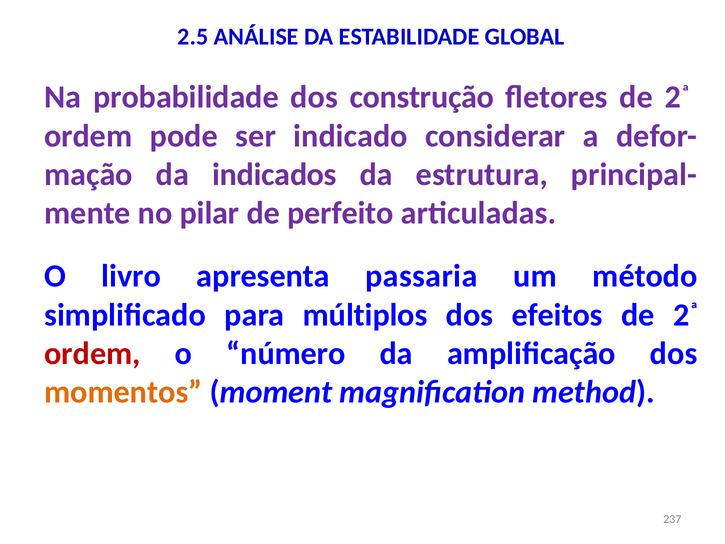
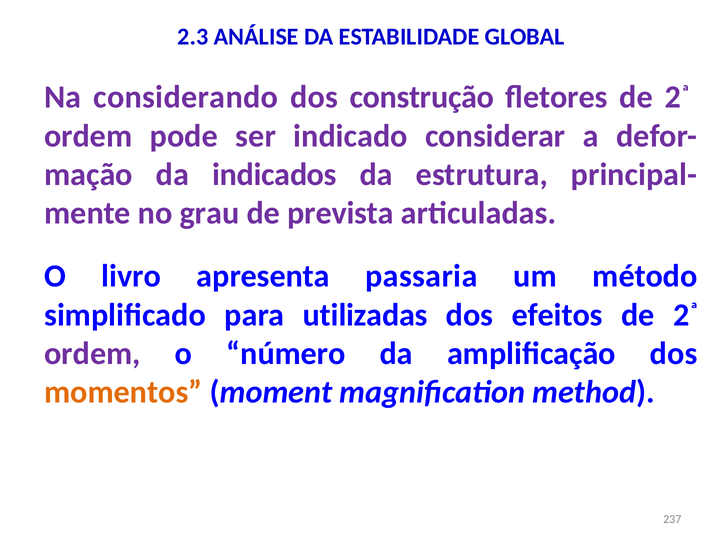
2.5: 2.5 -> 2.3
probabilidade: probabilidade -> considerando
pilar: pilar -> grau
perfeito: perfeito -> prevista
múltiplos: múltiplos -> utilizadas
ordem at (92, 353) colour: red -> purple
